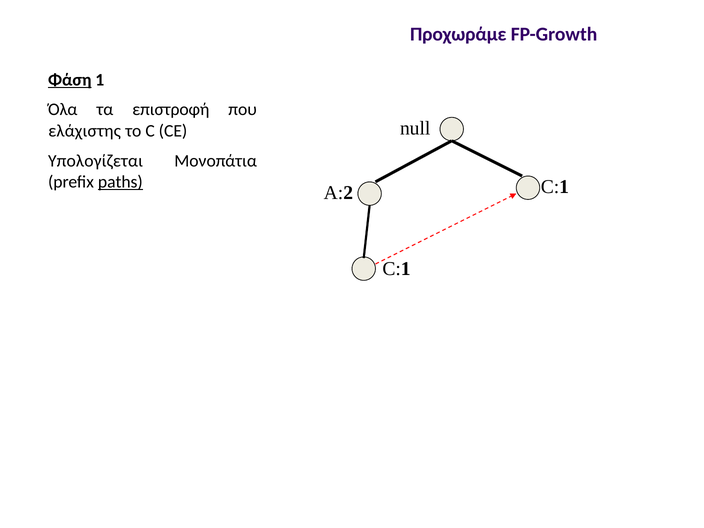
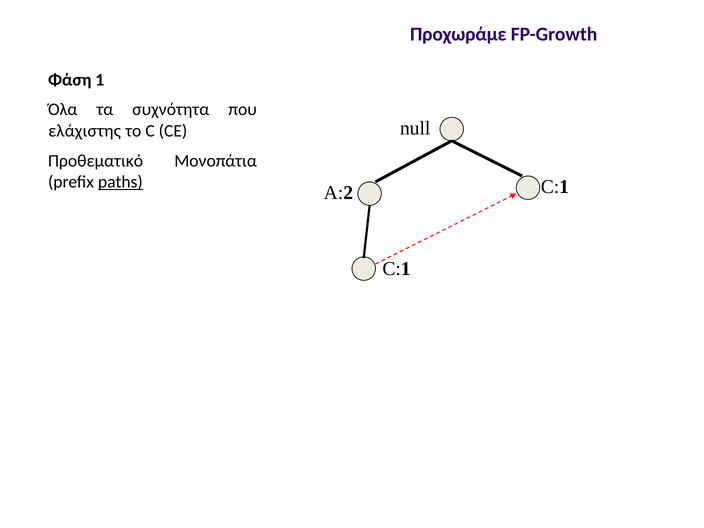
Φάση underline: present -> none
επιστροφή: επιστροφή -> συχνότητα
Υπολογίζεται: Υπολογίζεται -> Προθεματικό
